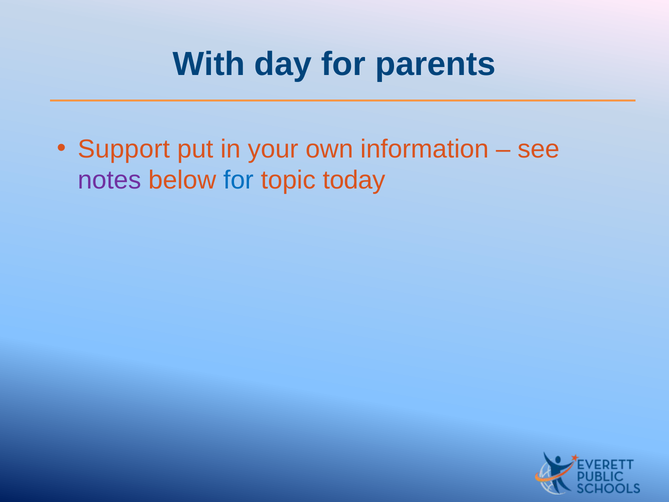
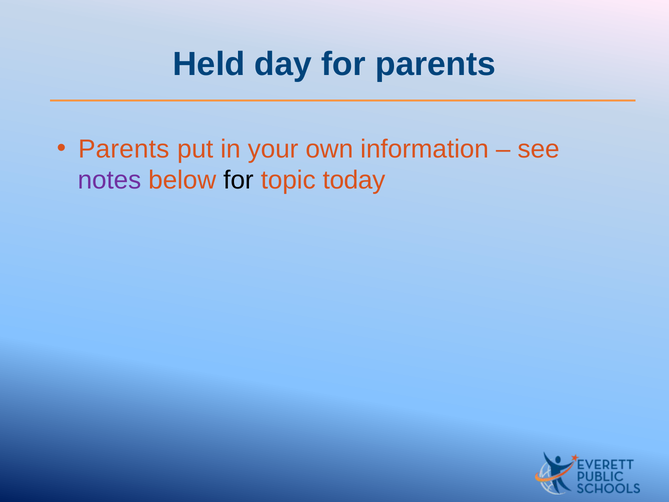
With: With -> Held
Support at (124, 149): Support -> Parents
for at (239, 180) colour: blue -> black
